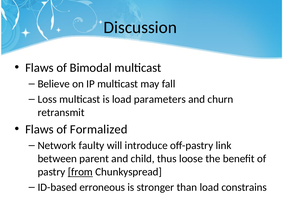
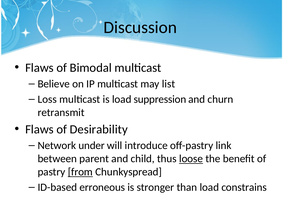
fall: fall -> list
parameters: parameters -> suppression
Formalized: Formalized -> Desirability
faulty: faulty -> under
loose underline: none -> present
